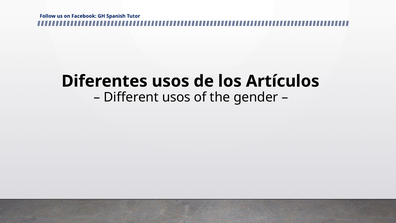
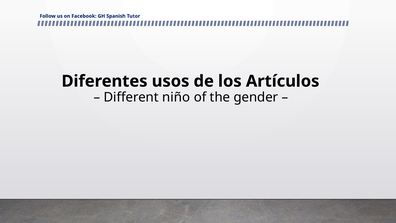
Different usos: usos -> niño
